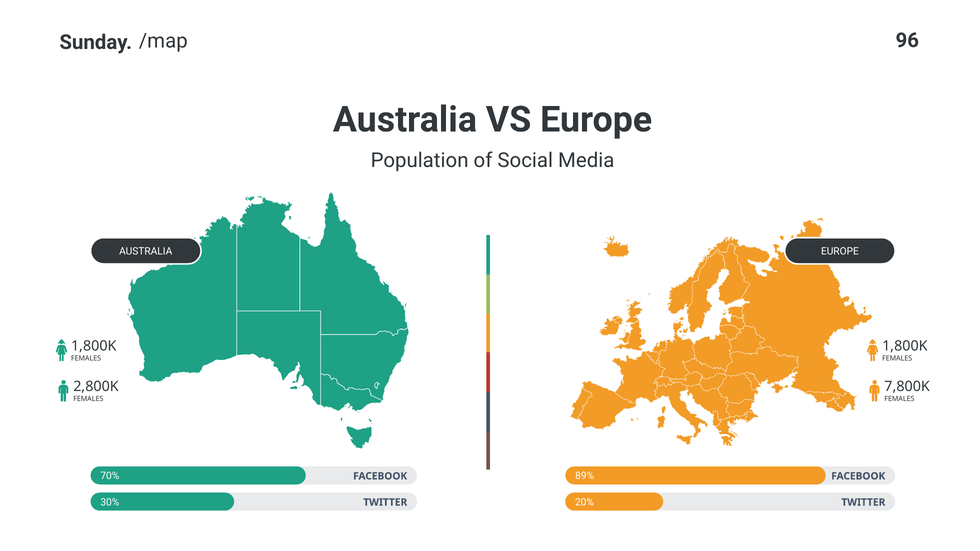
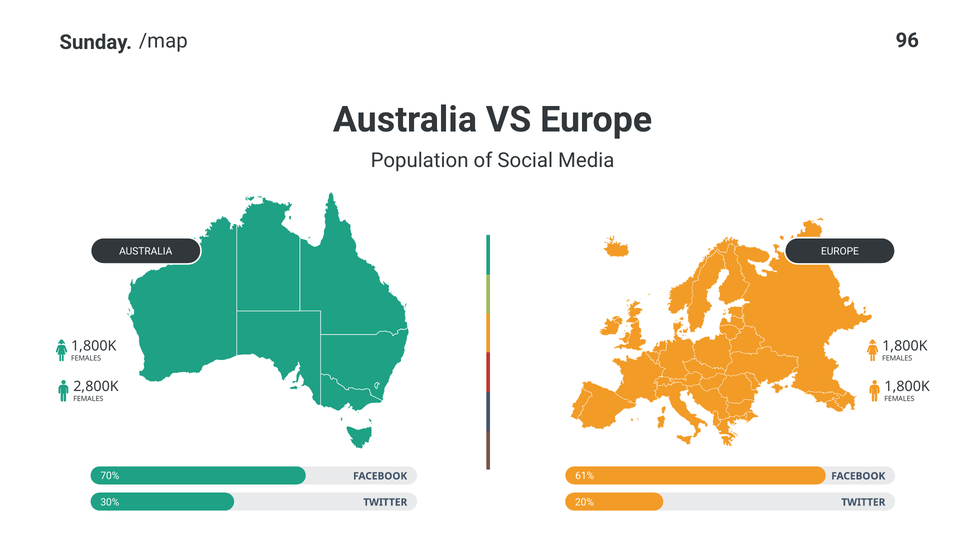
7,800K at (907, 387): 7,800K -> 1,800K
89%: 89% -> 61%
